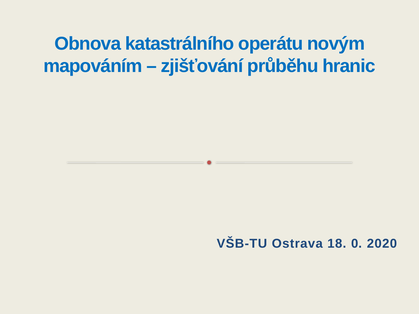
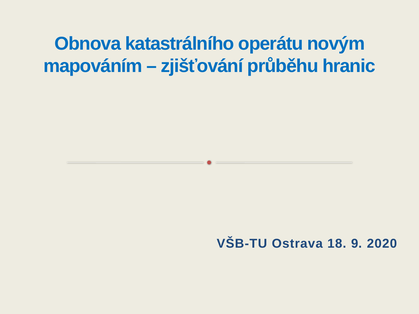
0: 0 -> 9
